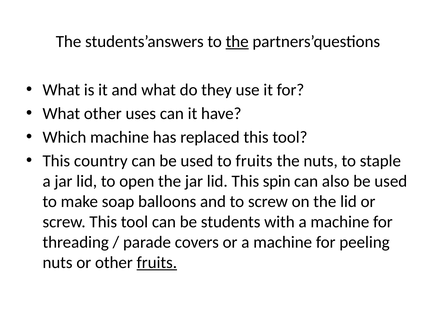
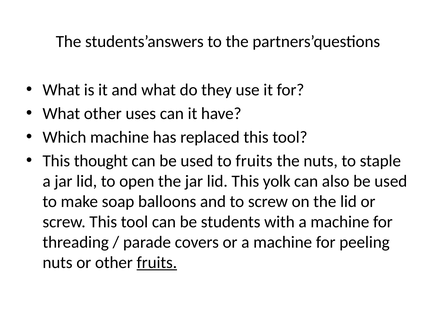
the at (237, 42) underline: present -> none
country: country -> thought
spin: spin -> yolk
